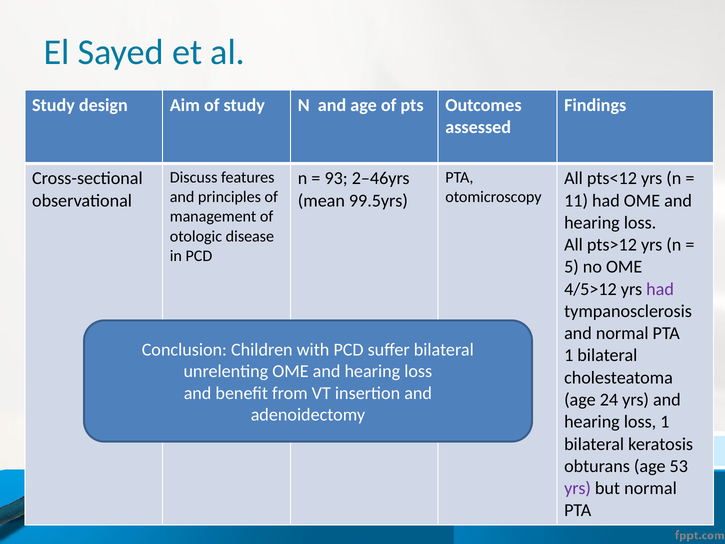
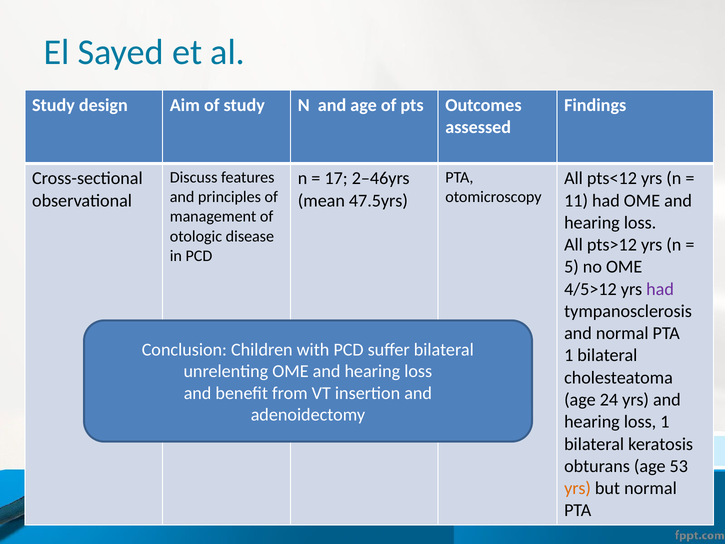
93: 93 -> 17
99.5yrs: 99.5yrs -> 47.5yrs
yrs at (578, 488) colour: purple -> orange
